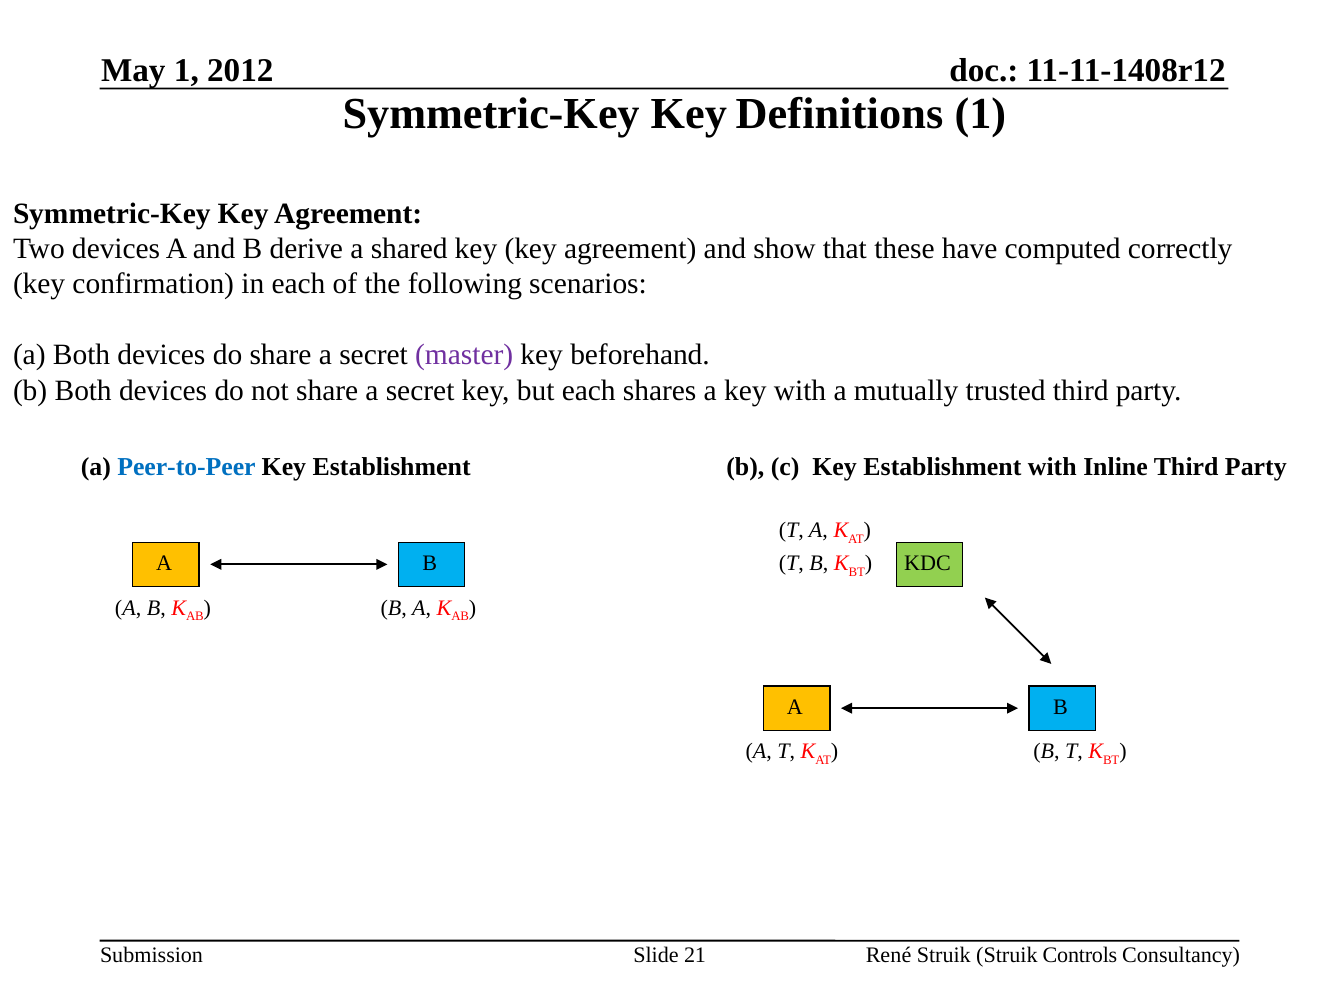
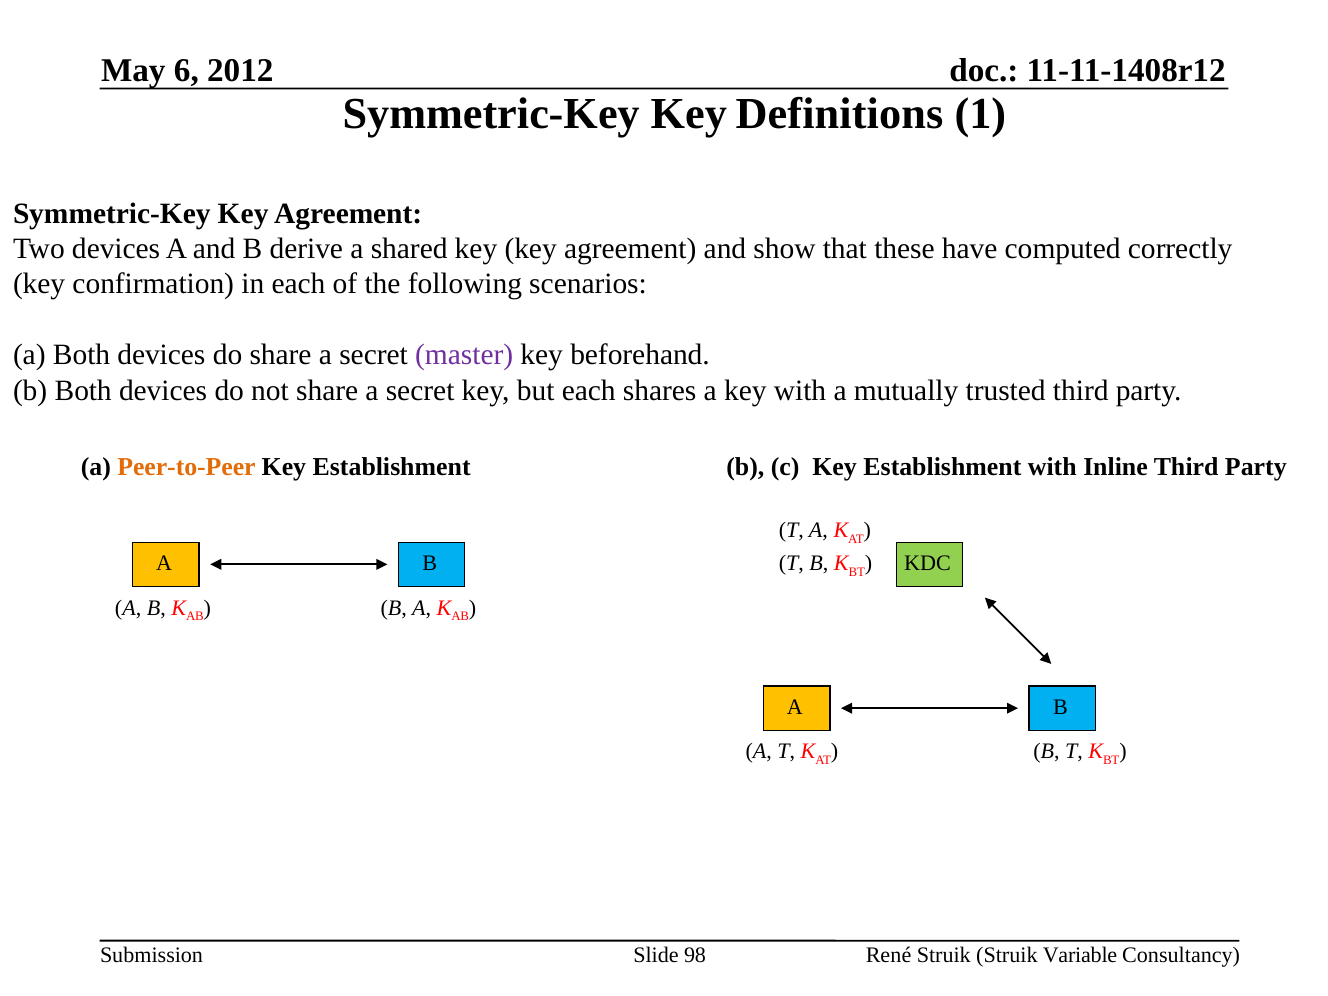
May 1: 1 -> 6
Peer-to-Peer colour: blue -> orange
21: 21 -> 98
Controls: Controls -> Variable
